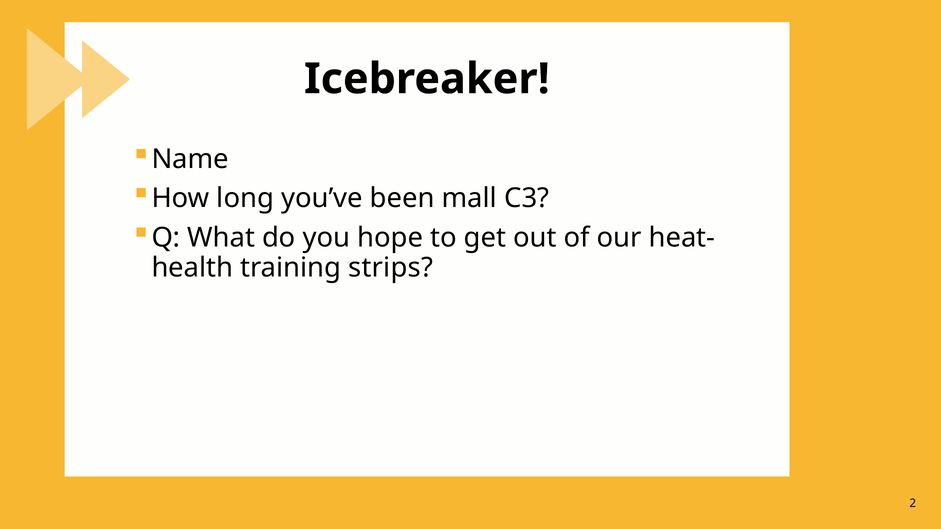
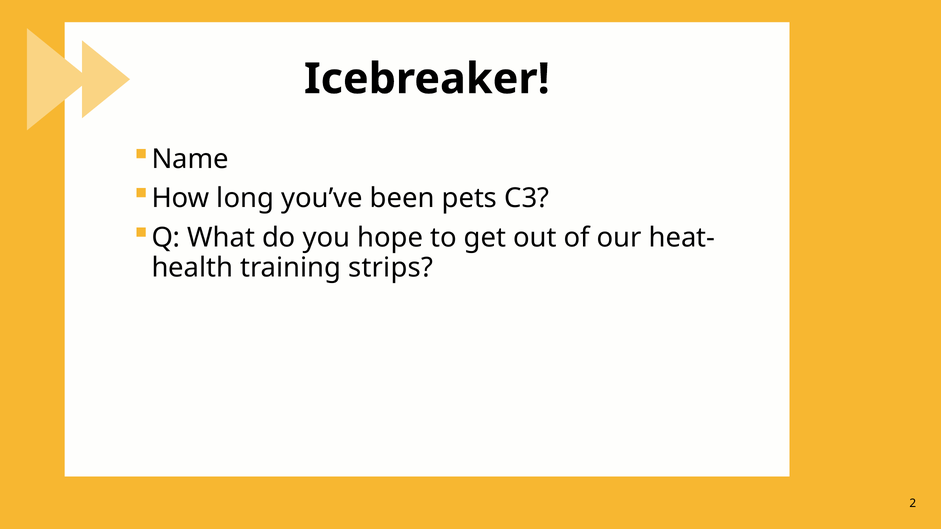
mall: mall -> pets
